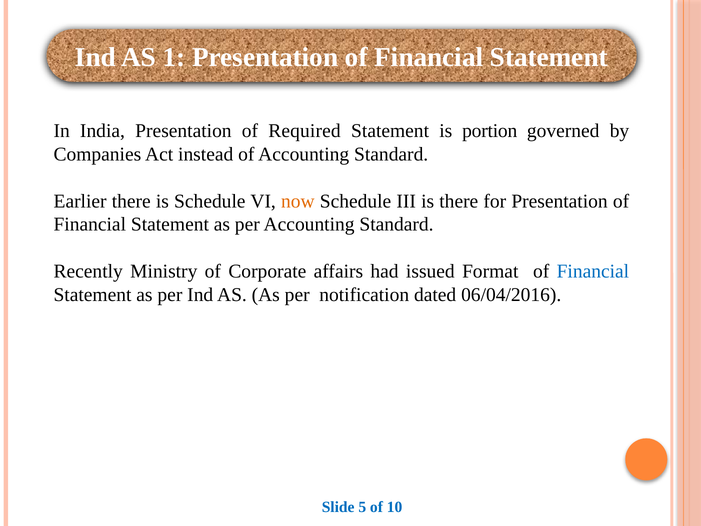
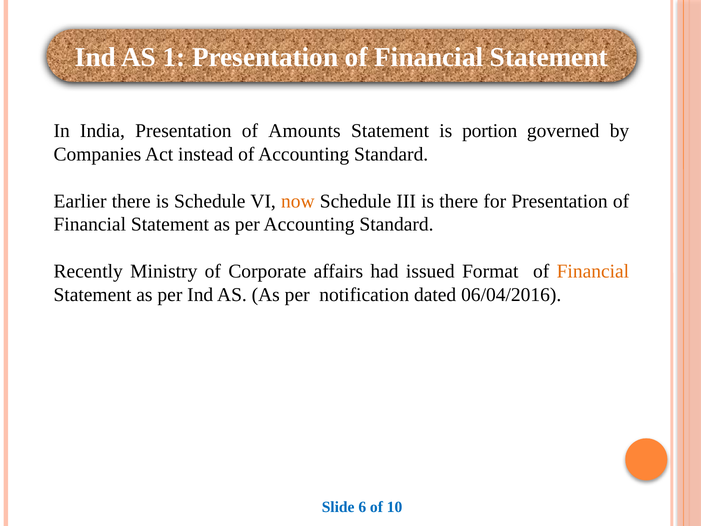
Required: Required -> Amounts
Financial at (593, 271) colour: blue -> orange
5: 5 -> 6
